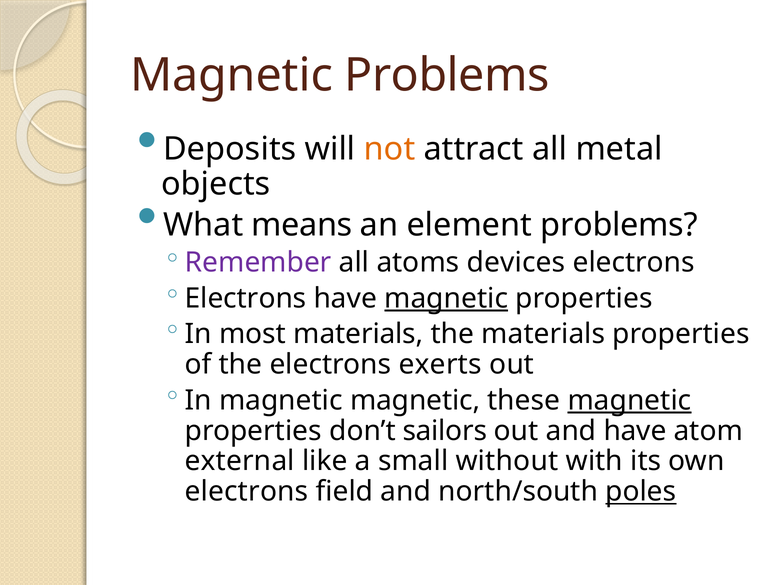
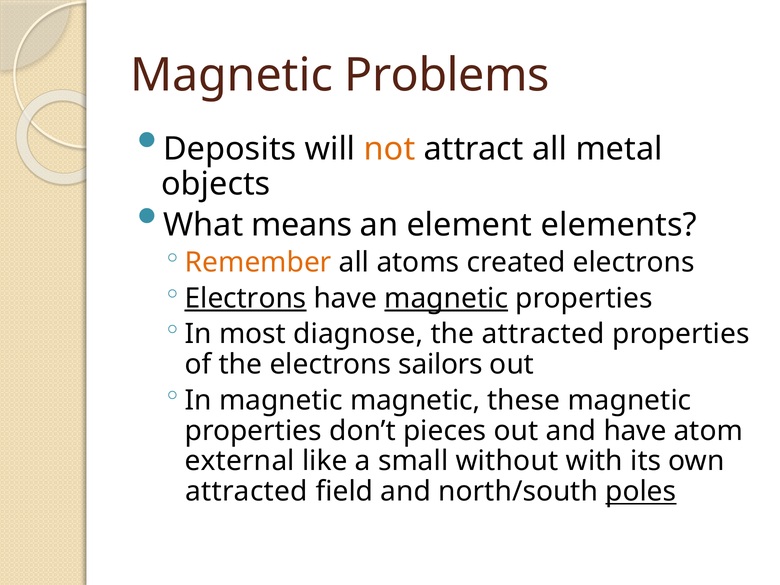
element problems: problems -> elements
Remember colour: purple -> orange
devices: devices -> created
Electrons at (246, 298) underline: none -> present
most materials: materials -> diagnose
the materials: materials -> attracted
exerts: exerts -> sailors
magnetic at (629, 400) underline: present -> none
sailors: sailors -> pieces
electrons at (247, 492): electrons -> attracted
